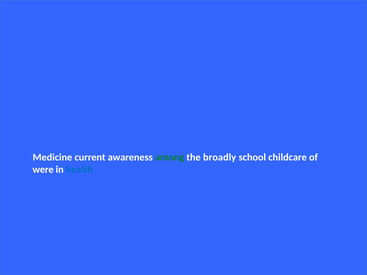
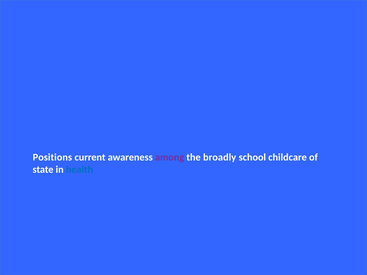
Medicine: Medicine -> Positions
among colour: green -> purple
were: were -> state
